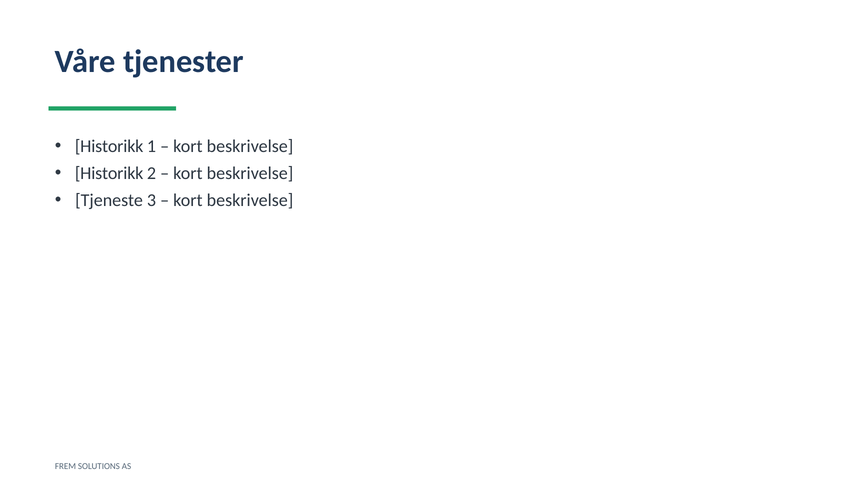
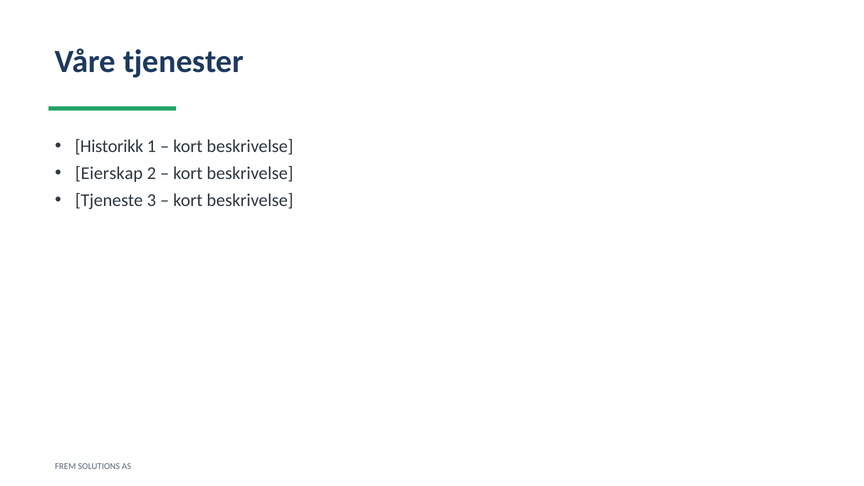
Historikk at (109, 173): Historikk -> Eierskap
